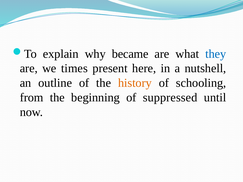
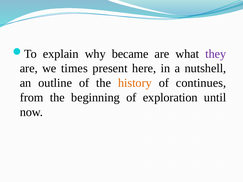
they colour: blue -> purple
schooling: schooling -> continues
suppressed: suppressed -> exploration
